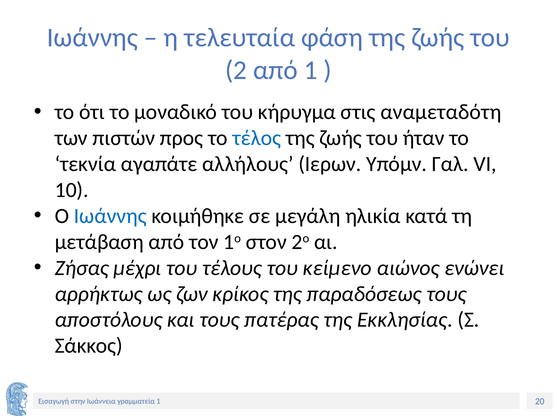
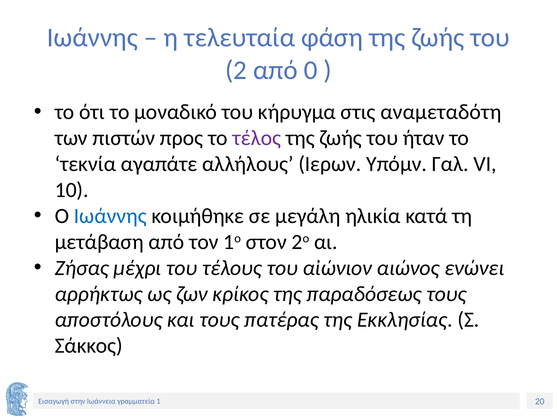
από 1: 1 -> 0
τέλος colour: blue -> purple
κείμενο: κείμενο -> αἰώνιον
